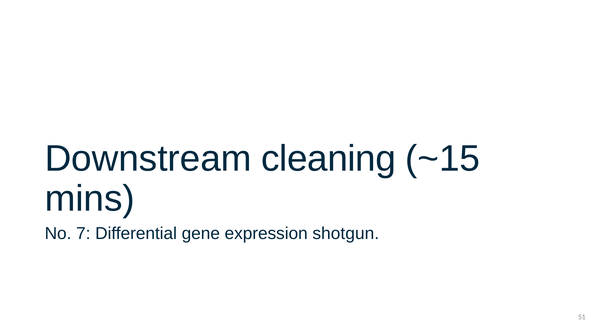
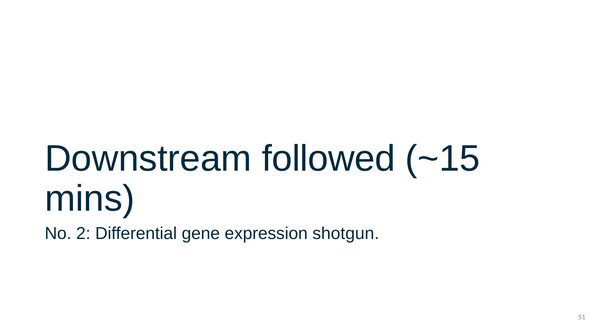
cleaning: cleaning -> followed
7: 7 -> 2
